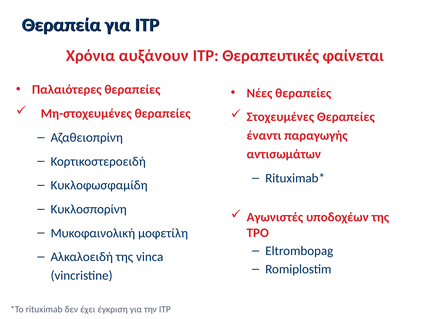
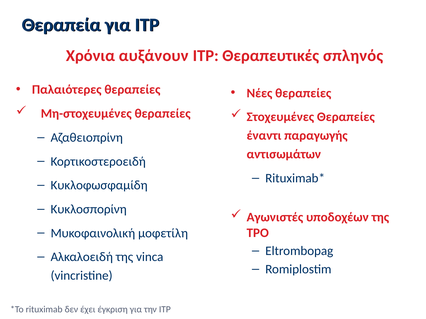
φαίνεται: φαίνεται -> σπληνός
